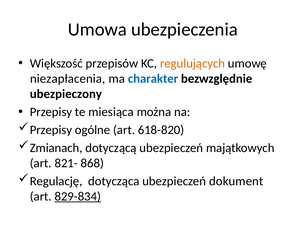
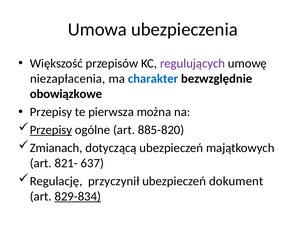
regulujących colour: orange -> purple
ubezpieczony: ubezpieczony -> obowiązkowe
miesiąca: miesiąca -> pierwsza
Przepisy at (51, 130) underline: none -> present
618-820: 618-820 -> 885-820
868: 868 -> 637
dotycząca: dotycząca -> przyczynił
